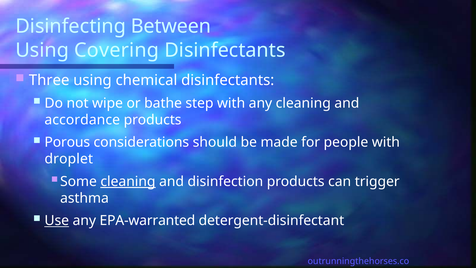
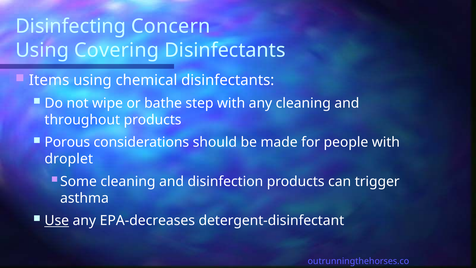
Between: Between -> Concern
Three: Three -> Items
accordance: accordance -> throughout
cleaning at (128, 181) underline: present -> none
EPA-warranted: EPA-warranted -> EPA-decreases
